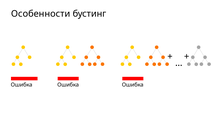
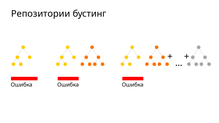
Особенности: Особенности -> Репозитории
